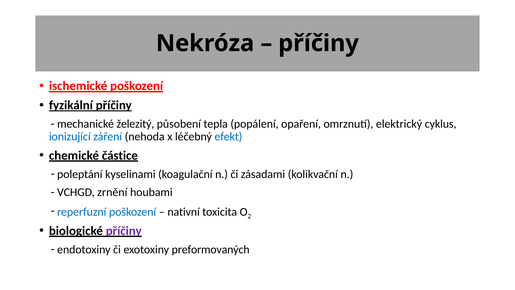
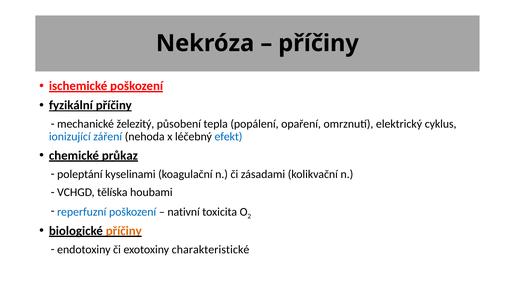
částice: částice -> průkaz
zrnění: zrnění -> tělíska
příčiny at (124, 231) colour: purple -> orange
preformovaných: preformovaných -> charakteristické
